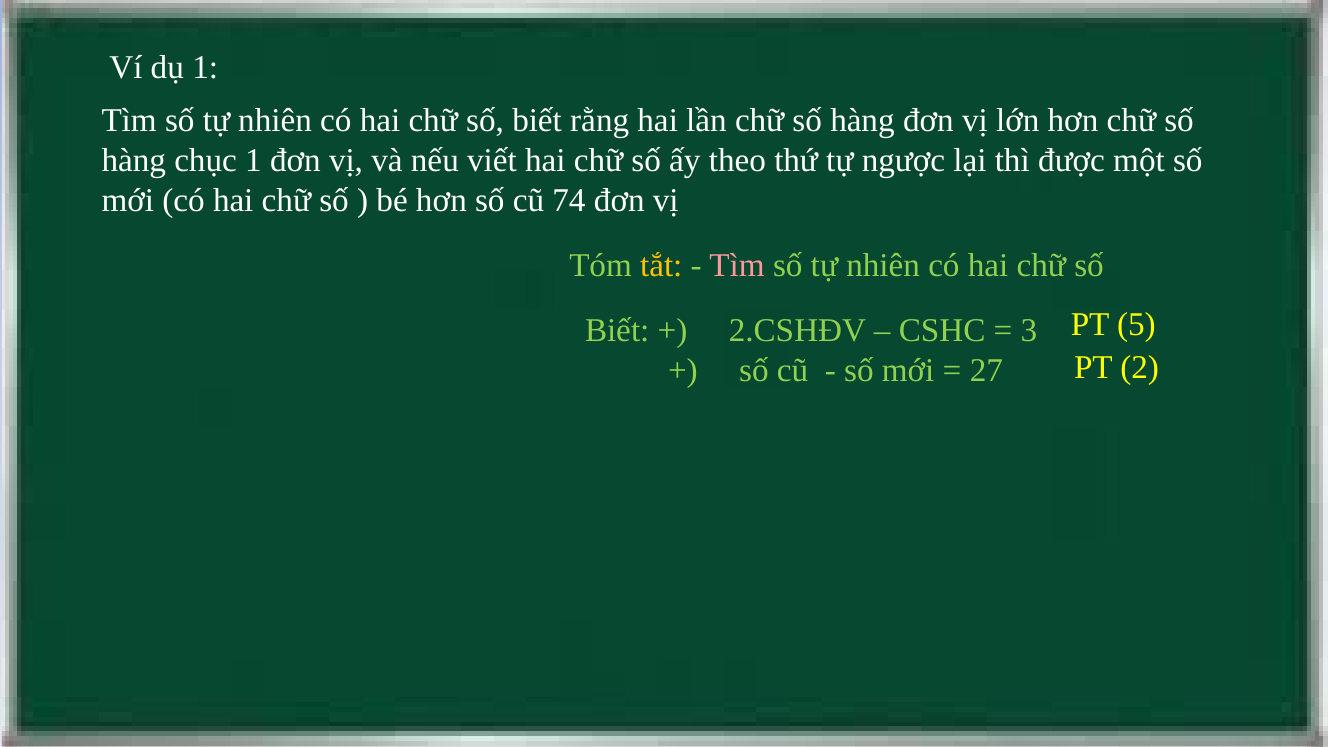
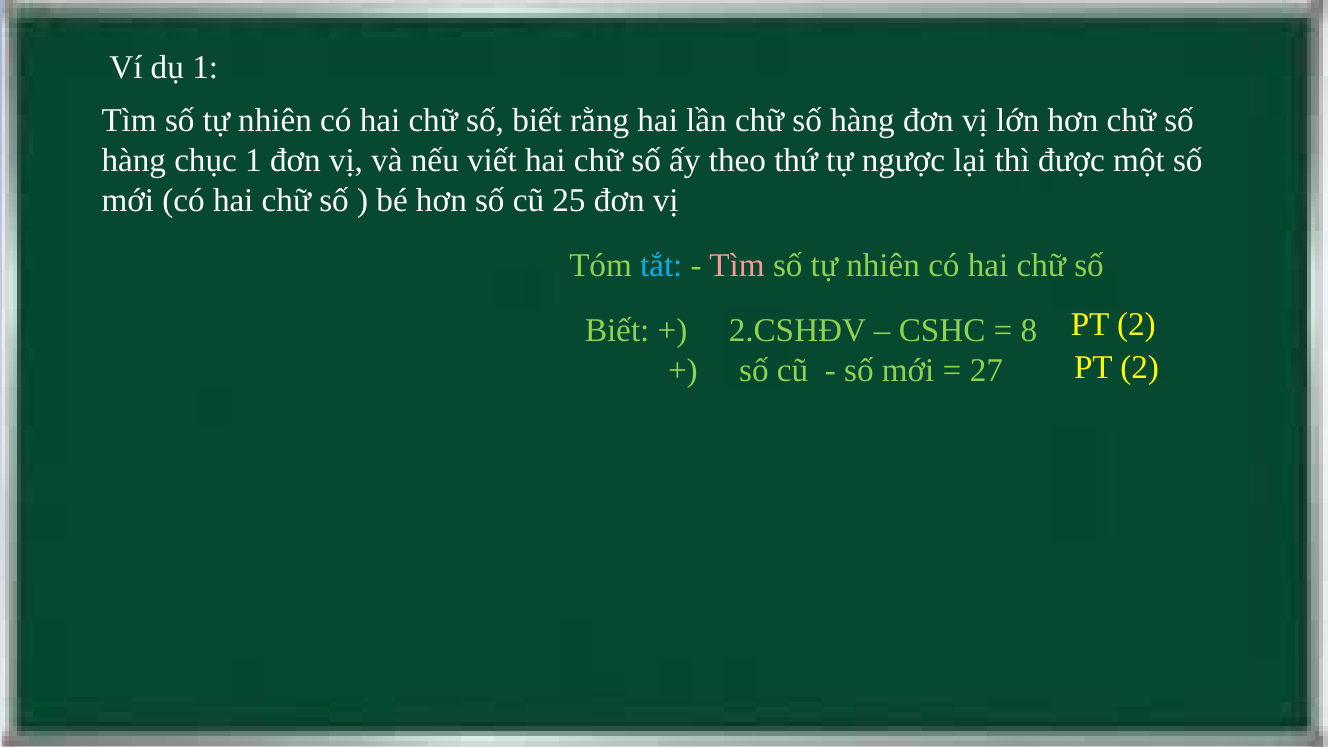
74: 74 -> 25
tắt colour: yellow -> light blue
5 at (1136, 325): 5 -> 2
3: 3 -> 8
